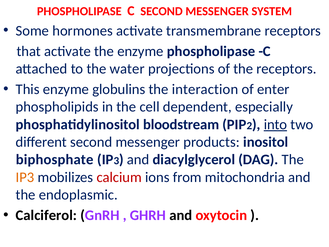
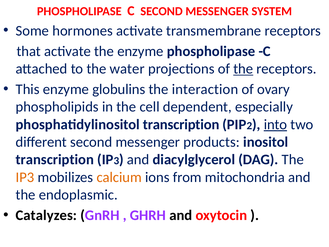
the at (243, 69) underline: none -> present
enter: enter -> ovary
phosphatidylinositol bloodstream: bloodstream -> transcription
biphosphate at (55, 159): biphosphate -> transcription
calcium colour: red -> orange
Calciferol: Calciferol -> Catalyzes
